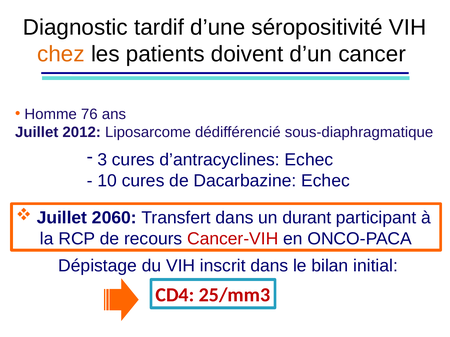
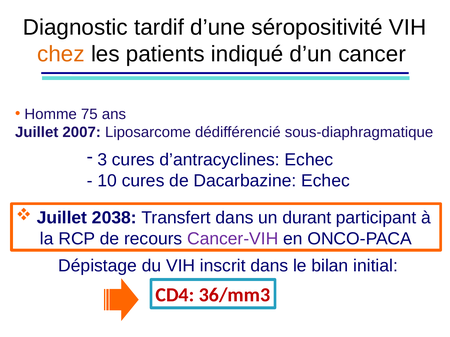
doivent: doivent -> indiqué
76: 76 -> 75
2012: 2012 -> 2007
2060: 2060 -> 2038
Cancer-VIH colour: red -> purple
25/mm3: 25/mm3 -> 36/mm3
